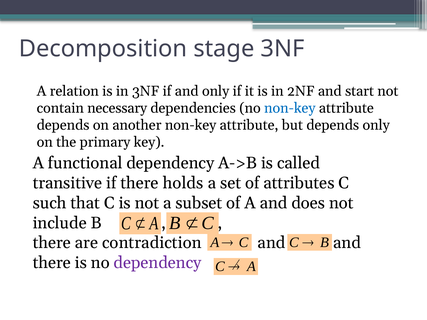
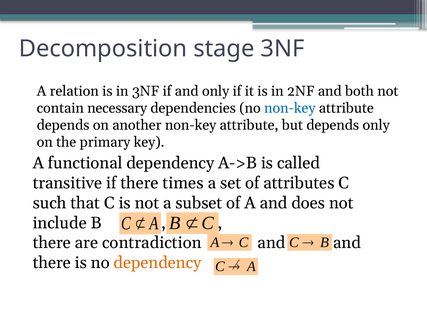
start: start -> both
holds: holds -> times
dependency at (158, 263) colour: purple -> orange
